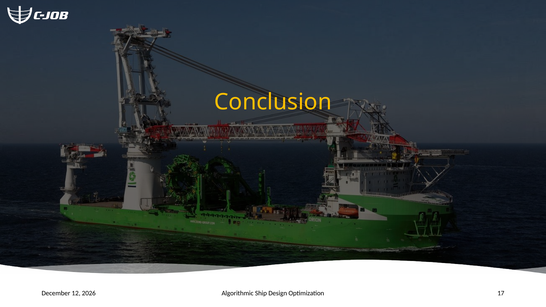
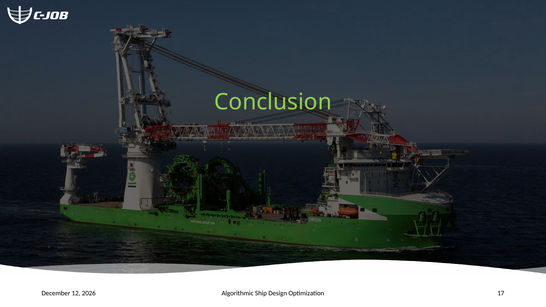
Conclusion colour: yellow -> light green
